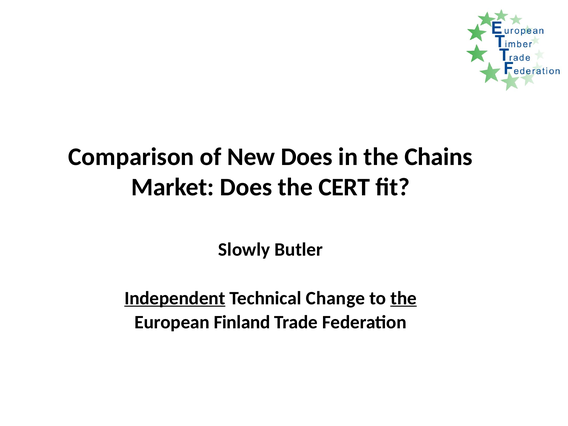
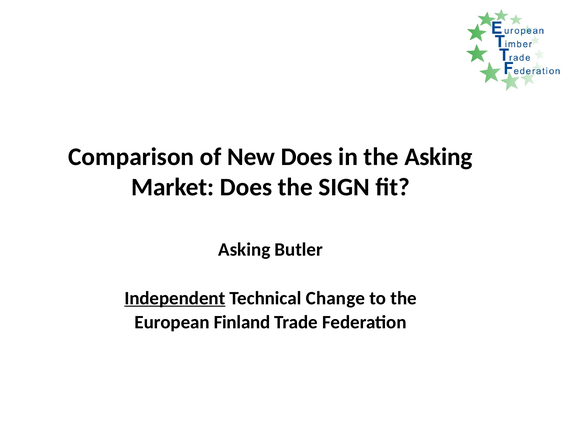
the Chains: Chains -> Asking
CERT: CERT -> SIGN
Slowly at (244, 250): Slowly -> Asking
the at (404, 298) underline: present -> none
